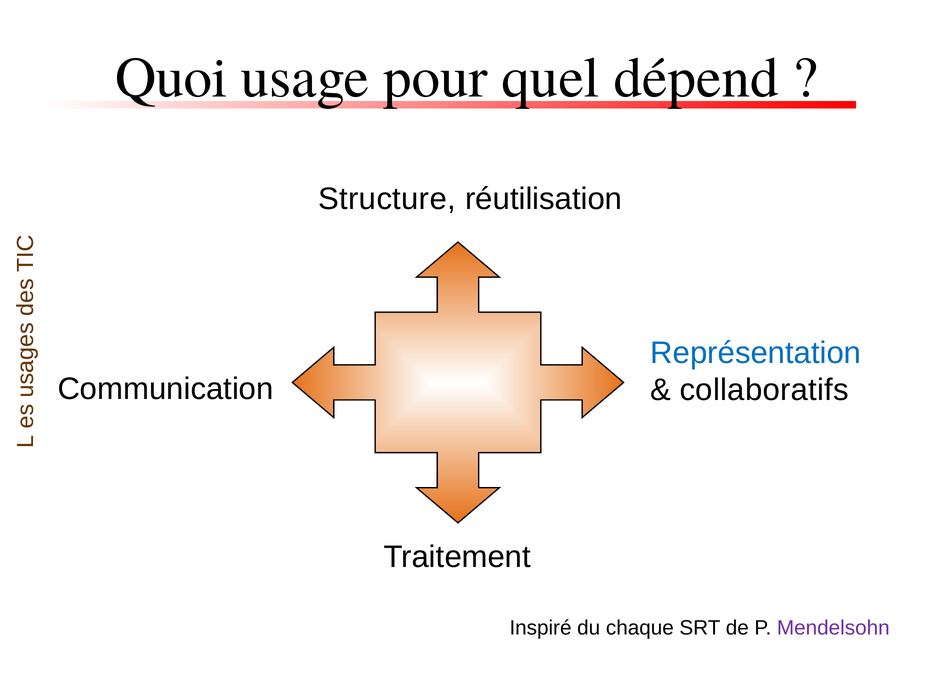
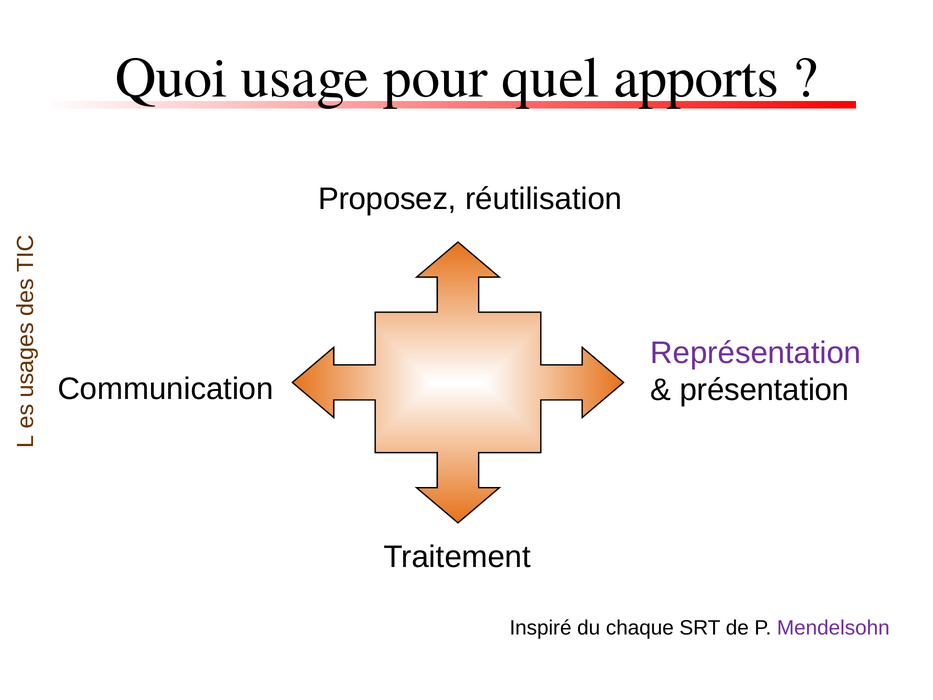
dépend: dépend -> apports
Structure: Structure -> Proposez
Représentation colour: blue -> purple
collaboratifs: collaboratifs -> présentation
